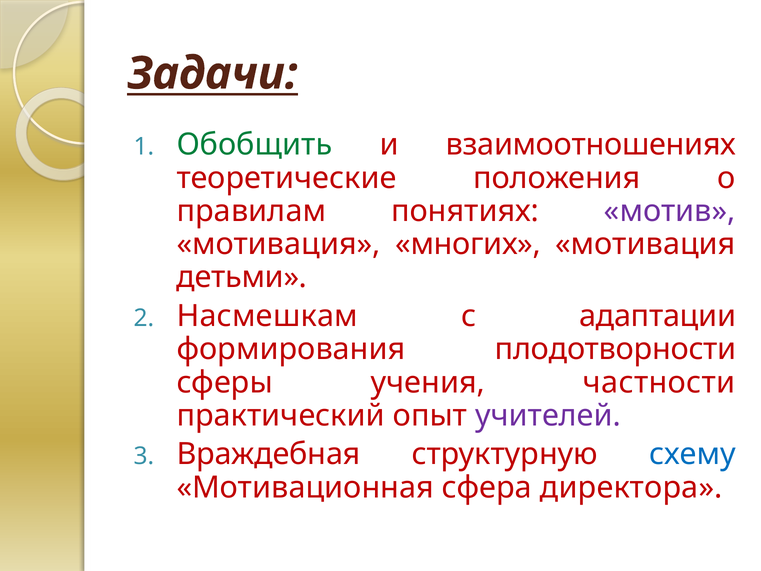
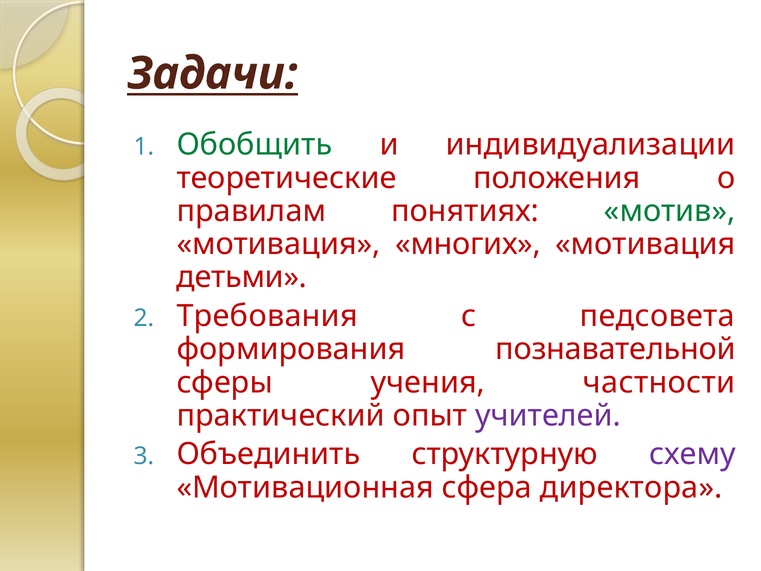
взаимоотношениях: взаимоотношениях -> индивидуализации
мотив colour: purple -> green
Насмешкам: Насмешкам -> Требования
адаптации: адаптации -> педсовета
плодотворности: плодотворности -> познавательной
Враждебная: Враждебная -> Объединить
схему colour: blue -> purple
